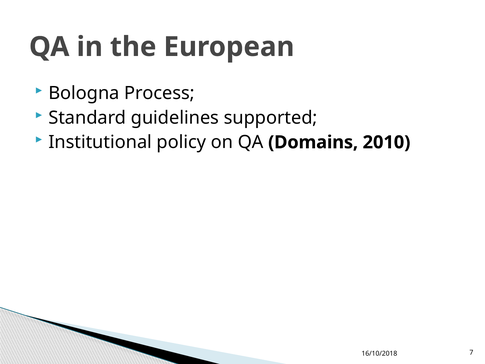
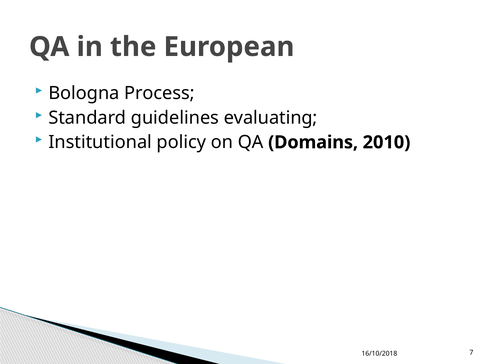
supported: supported -> evaluating
